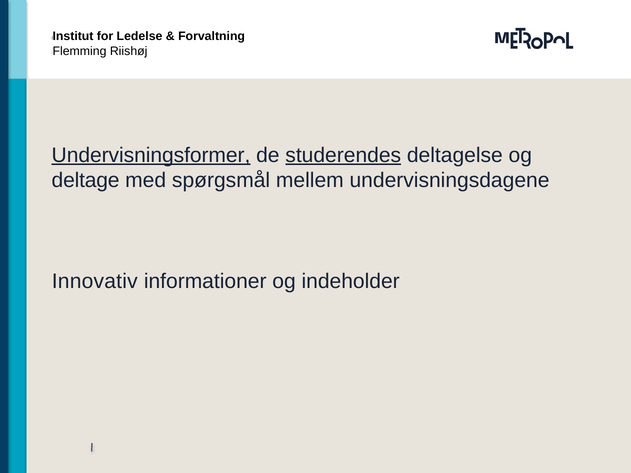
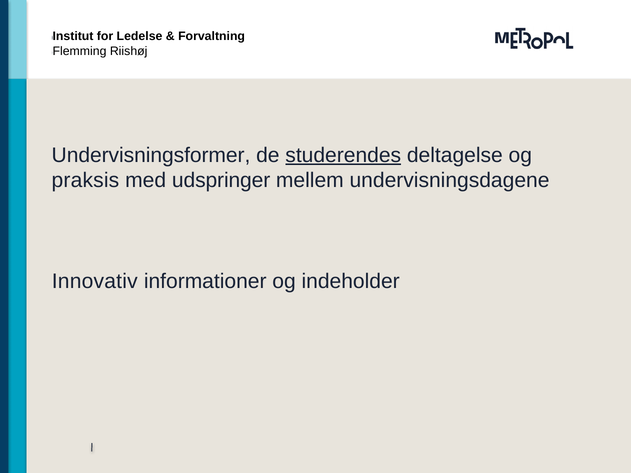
Undervisningsformer underline: present -> none
deltage: deltage -> praksis
spørgsmål: spørgsmål -> udspringer
